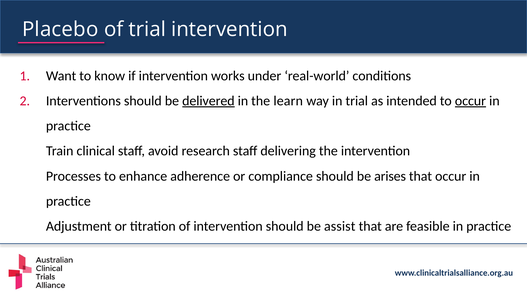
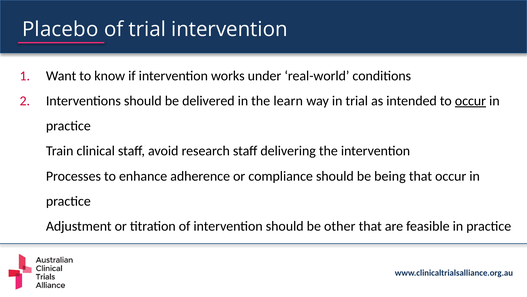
delivered underline: present -> none
arises: arises -> being
assist: assist -> other
